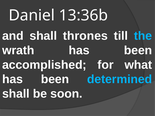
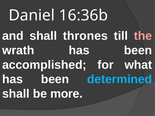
13:36b: 13:36b -> 16:36b
the colour: light blue -> pink
soon: soon -> more
